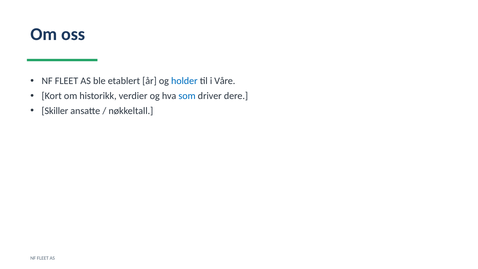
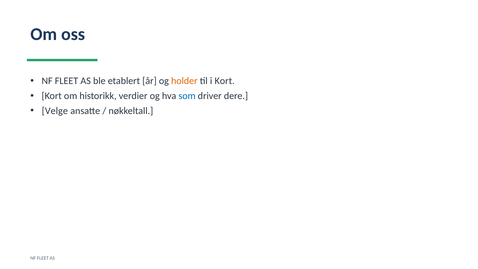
holder colour: blue -> orange
i Våre: Våre -> Kort
Skiller: Skiller -> Velge
